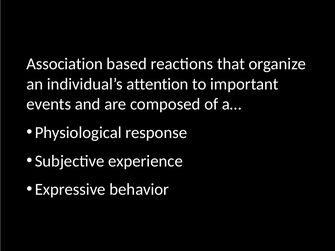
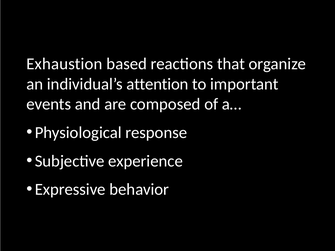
Association: Association -> Exhaustion
